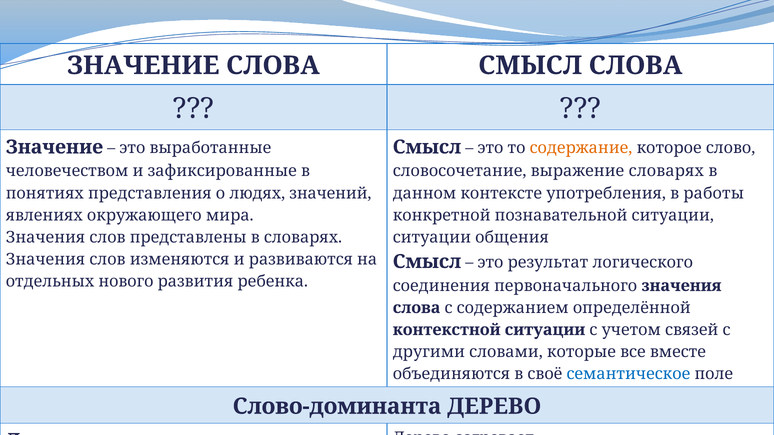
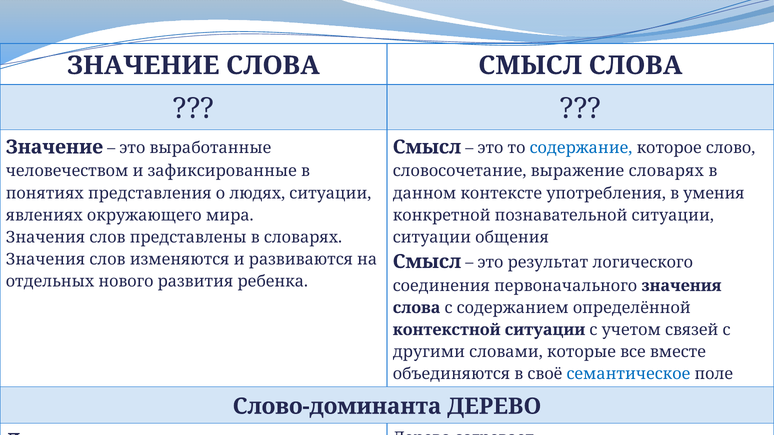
содержание colour: orange -> blue
людях значений: значений -> ситуации
работы: работы -> умения
